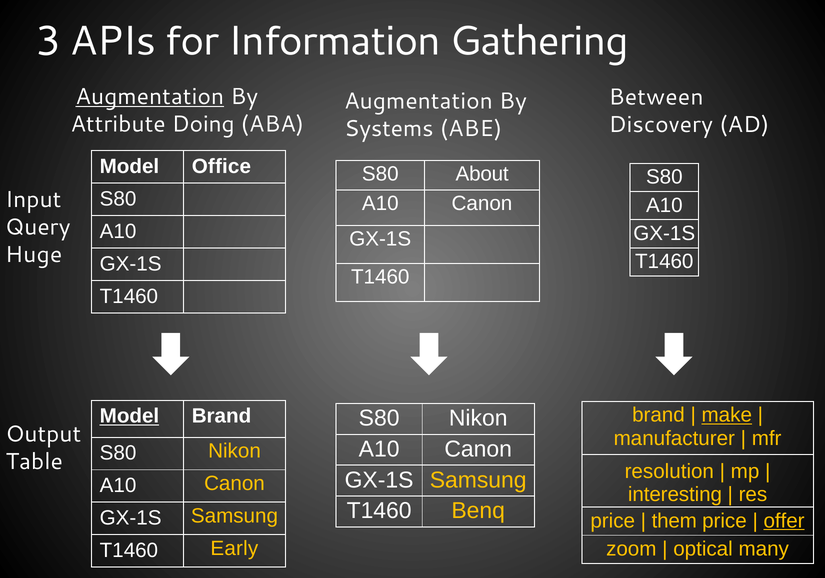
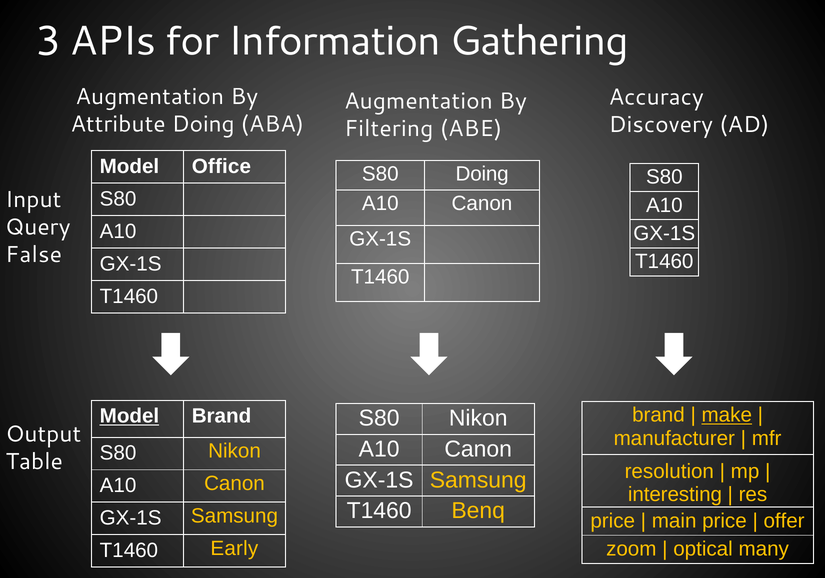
Augmentation at (150, 97) underline: present -> none
Between: Between -> Accuracy
Systems: Systems -> Filtering
S80 About: About -> Doing
Huge: Huge -> False
them: them -> main
offer underline: present -> none
